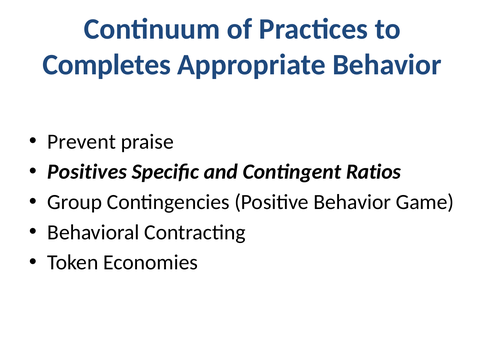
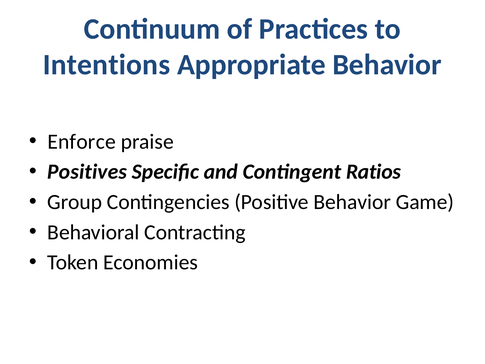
Completes: Completes -> Intentions
Prevent: Prevent -> Enforce
